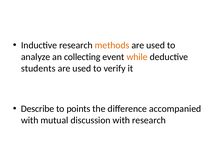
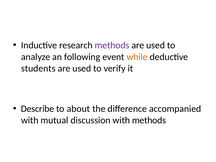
methods at (112, 45) colour: orange -> purple
collecting: collecting -> following
points: points -> about
with research: research -> methods
